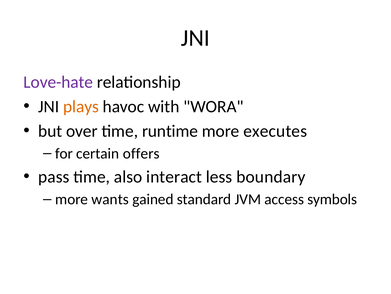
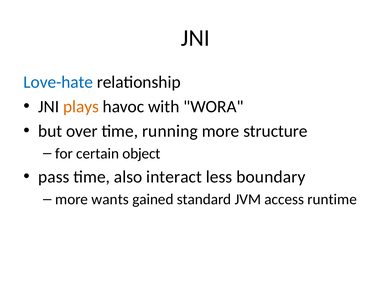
Love-hate colour: purple -> blue
runtime: runtime -> running
executes: executes -> structure
offers: offers -> object
symbols: symbols -> runtime
